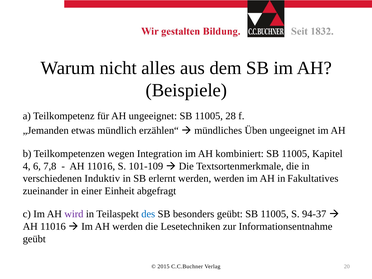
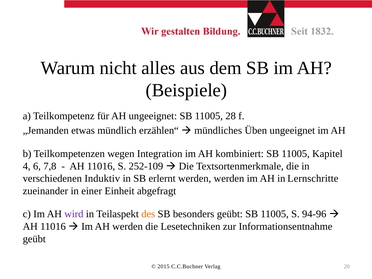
101-109: 101-109 -> 252-109
Fakultatives: Fakultatives -> Lernschritte
des colour: blue -> orange
94-37: 94-37 -> 94-96
